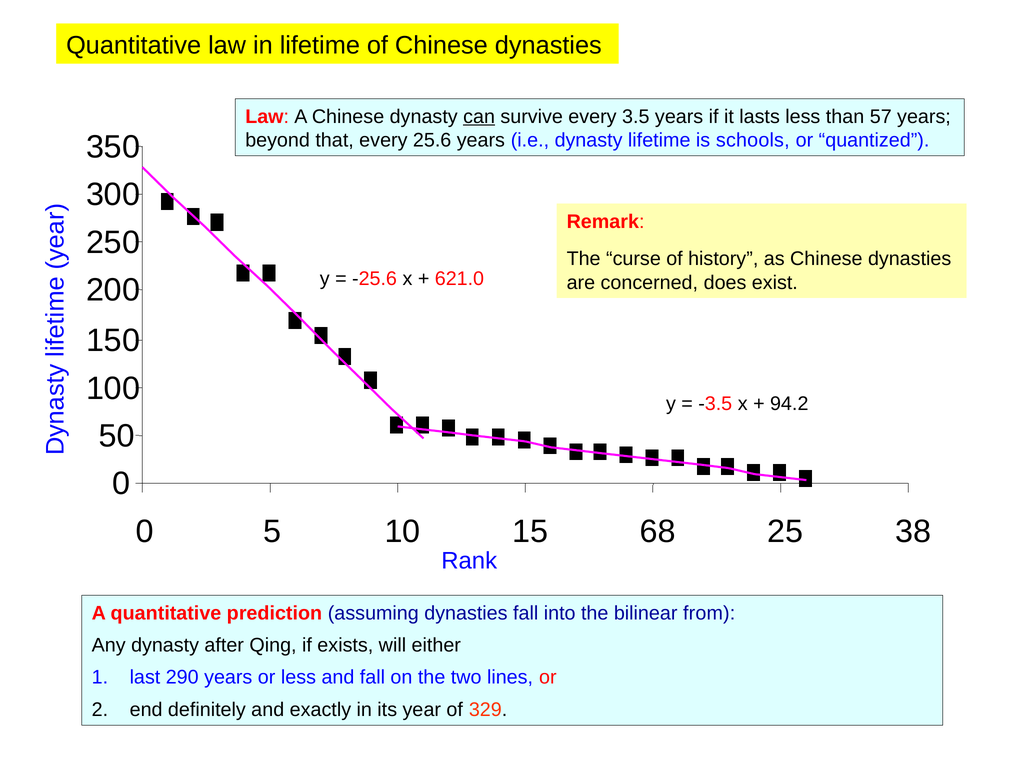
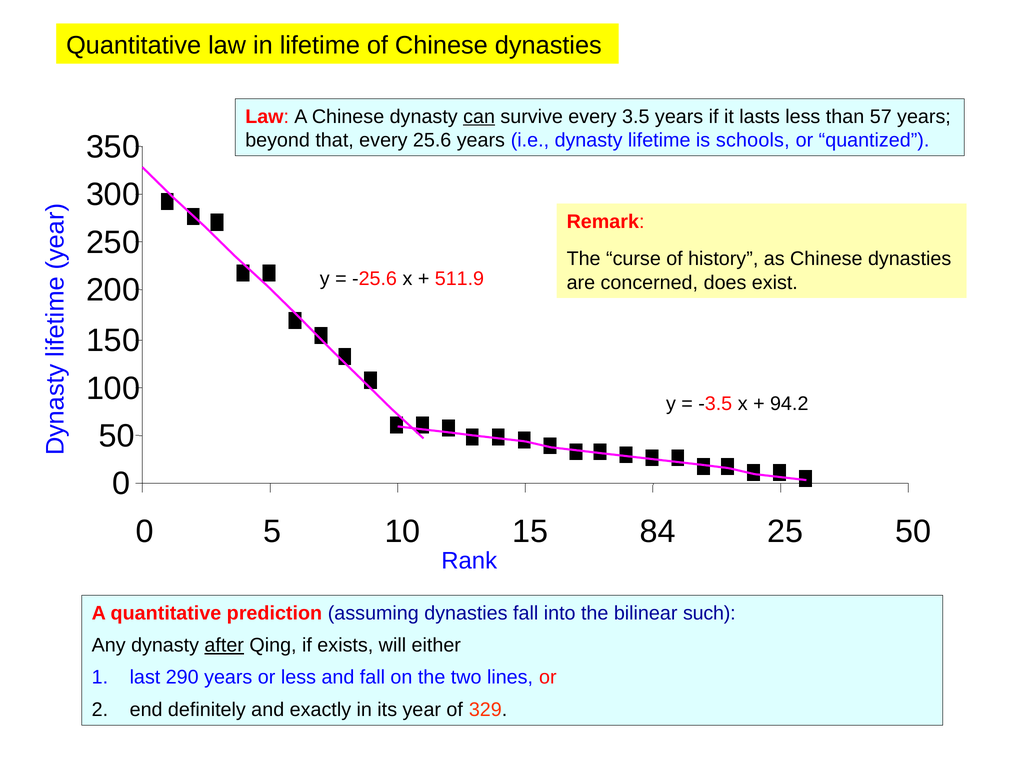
621.0: 621.0 -> 511.9
68: 68 -> 84
25 38: 38 -> 50
from: from -> such
after underline: none -> present
